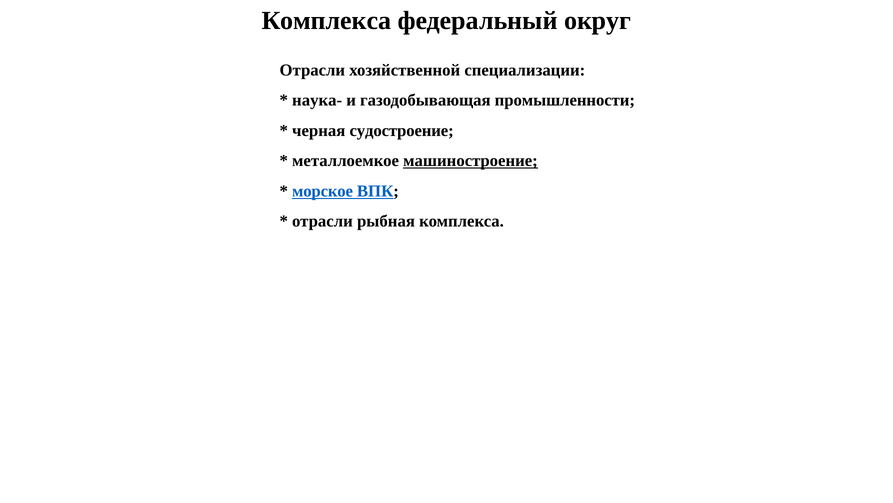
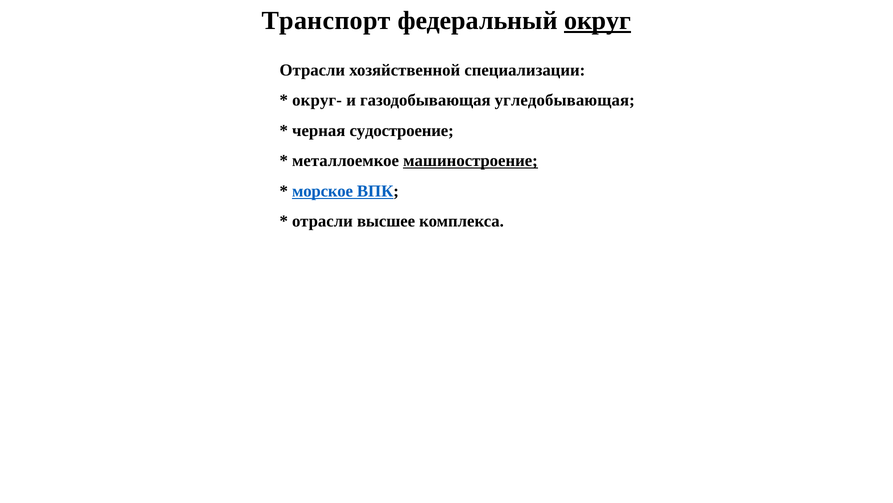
Комплекса at (326, 21): Комплекса -> Транспорт
округ underline: none -> present
наука-: наука- -> округ-
промышленности: промышленности -> угледобывающая
рыбная: рыбная -> высшее
